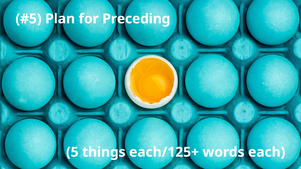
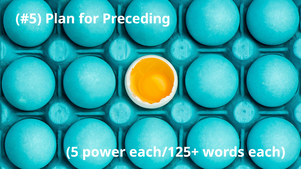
things: things -> power
